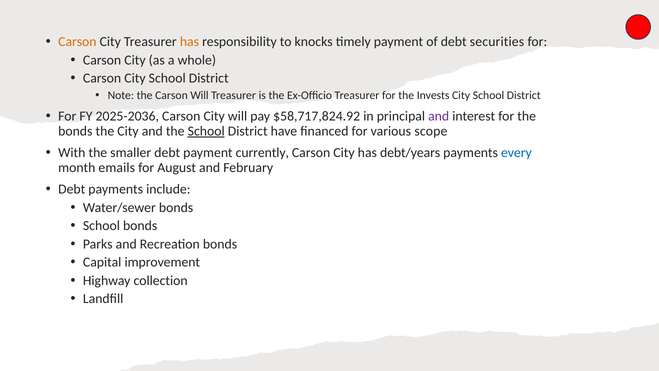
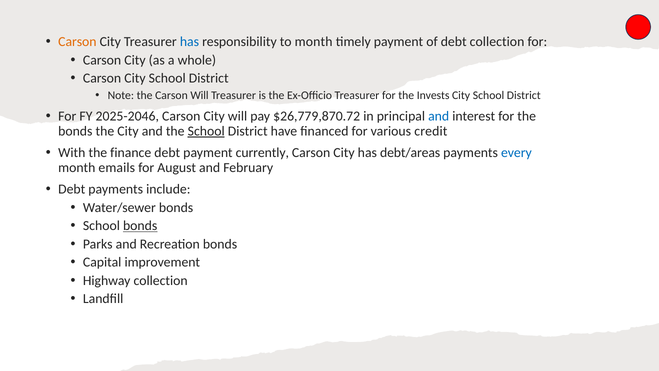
has at (189, 42) colour: orange -> blue
to knocks: knocks -> month
debt securities: securities -> collection
2025-2036: 2025-2036 -> 2025-2046
$58,717,824.92: $58,717,824.92 -> $26,779,870.72
and at (439, 116) colour: purple -> blue
scope: scope -> credit
smaller: smaller -> finance
debt/years: debt/years -> debt/areas
bonds at (140, 226) underline: none -> present
